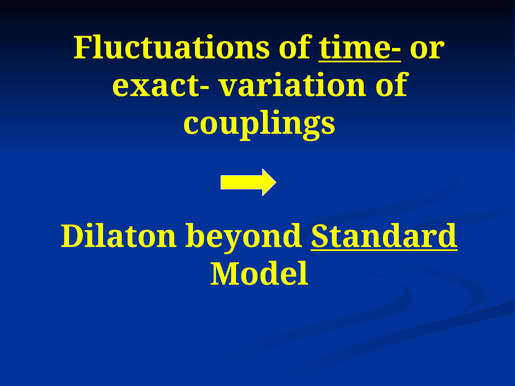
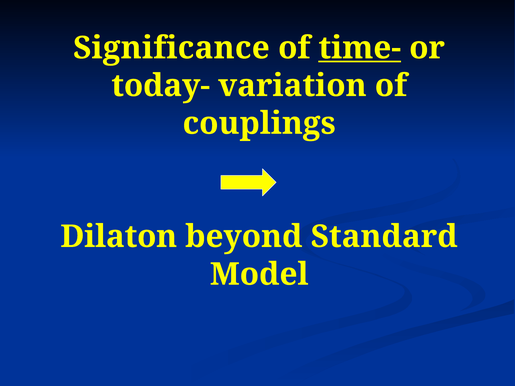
Fluctuations: Fluctuations -> Significance
exact-: exact- -> today-
Standard underline: present -> none
